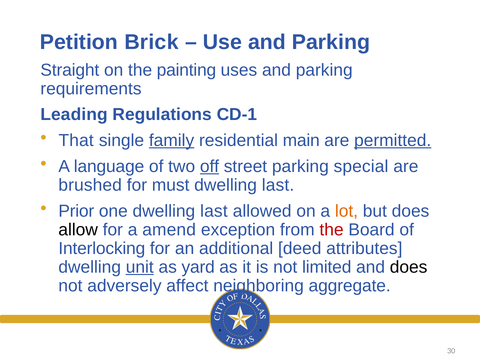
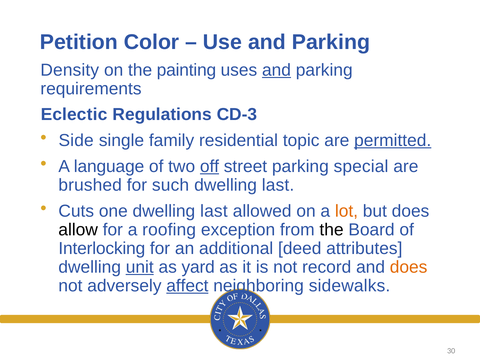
Brick: Brick -> Color
Straight: Straight -> Density
and at (276, 70) underline: none -> present
Leading: Leading -> Eclectic
CD-1: CD-1 -> CD-3
That: That -> Side
family underline: present -> none
main: main -> topic
must: must -> such
Prior: Prior -> Cuts
amend: amend -> roofing
the at (332, 230) colour: red -> black
limited: limited -> record
does at (409, 267) colour: black -> orange
affect underline: none -> present
aggregate: aggregate -> sidewalks
